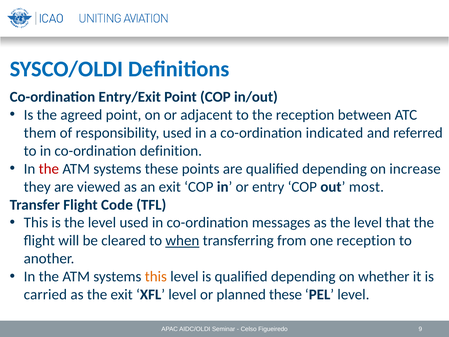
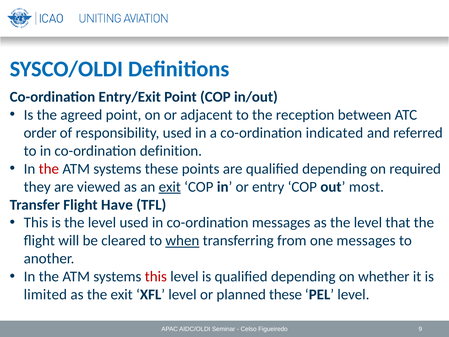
them: them -> order
increase: increase -> required
exit at (170, 187) underline: none -> present
Code: Code -> Have
one reception: reception -> messages
this at (156, 276) colour: orange -> red
carried: carried -> limited
